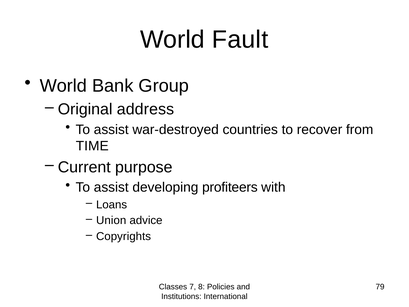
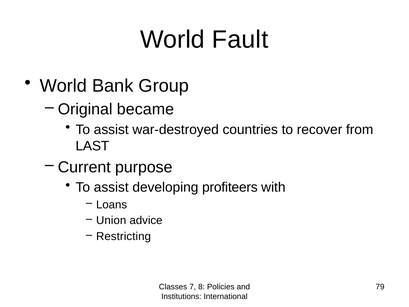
address: address -> became
TIME: TIME -> LAST
Copyrights: Copyrights -> Restricting
